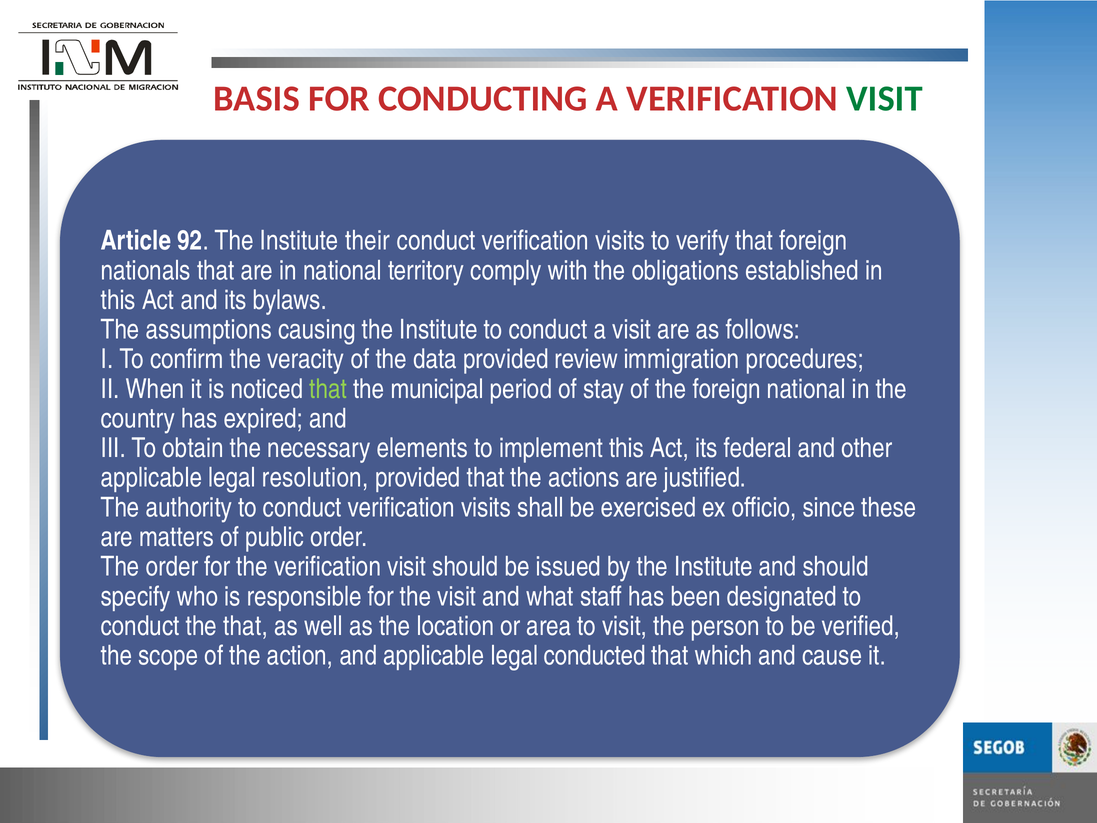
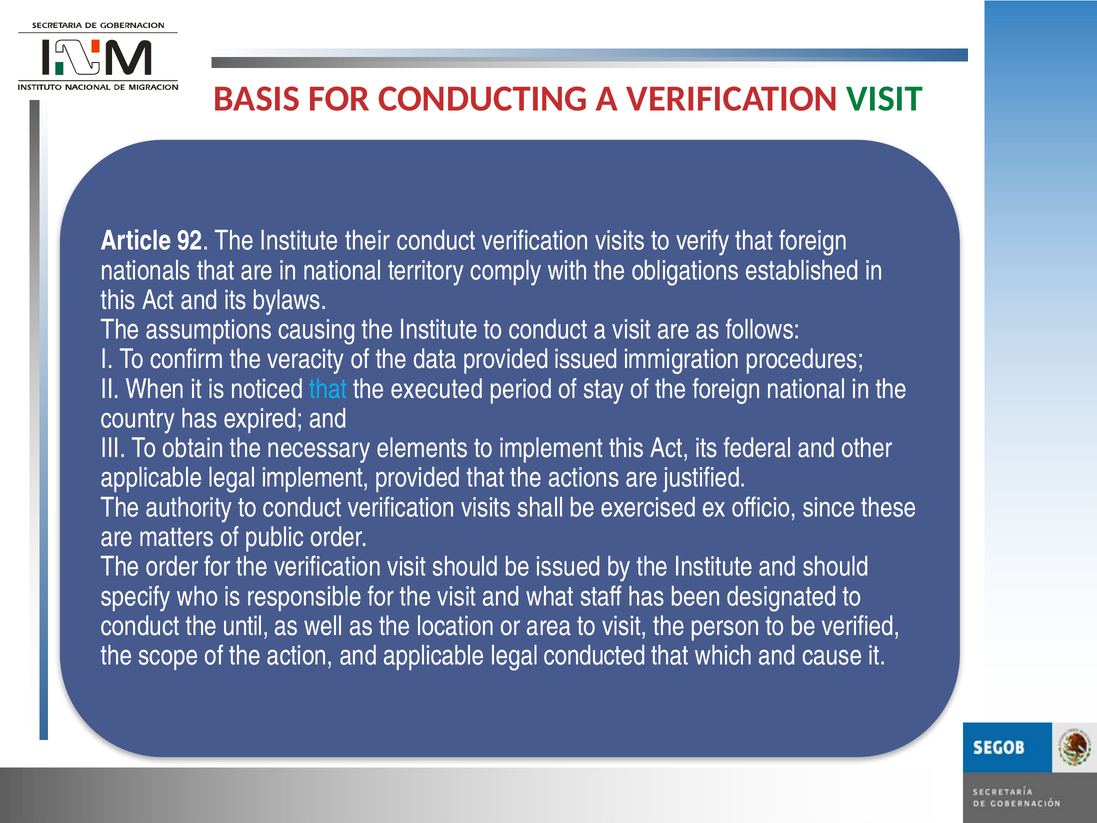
provided review: review -> issued
that at (328, 389) colour: light green -> light blue
municipal: municipal -> executed
legal resolution: resolution -> implement
the that: that -> until
